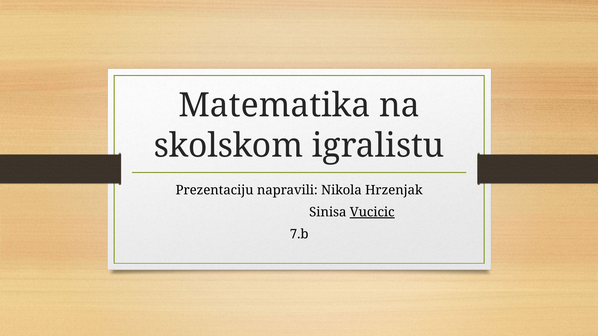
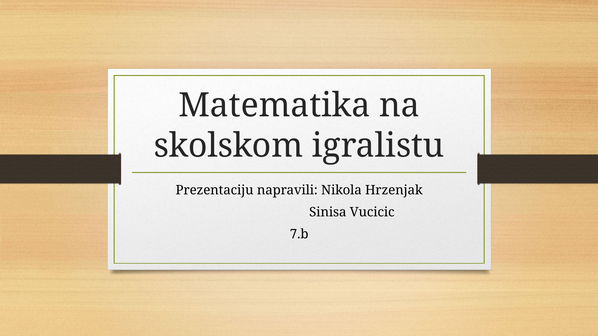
Vucicic underline: present -> none
